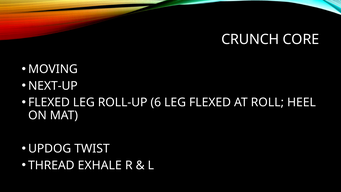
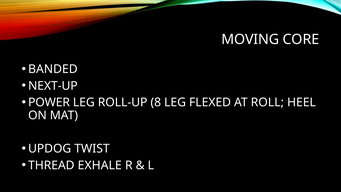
CRUNCH: CRUNCH -> MOVING
MOVING: MOVING -> BANDED
FLEXED at (49, 102): FLEXED -> POWER
6: 6 -> 8
